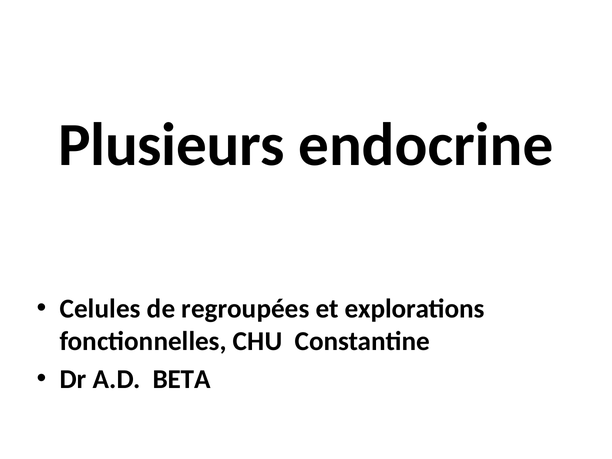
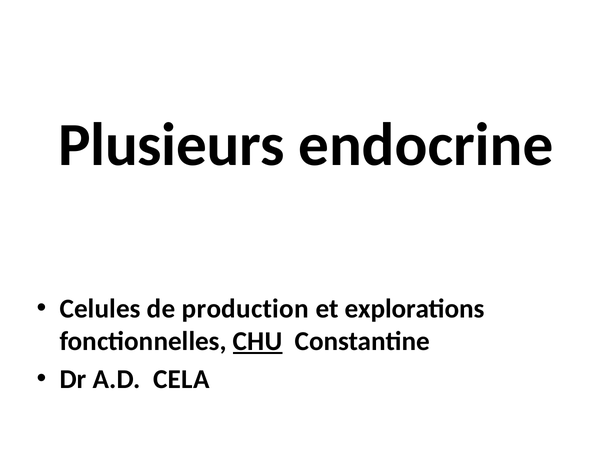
regroupées: regroupées -> production
CHU underline: none -> present
BETA: BETA -> CELA
